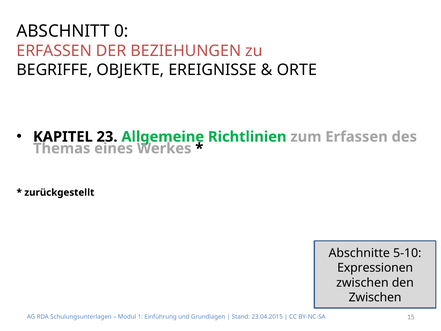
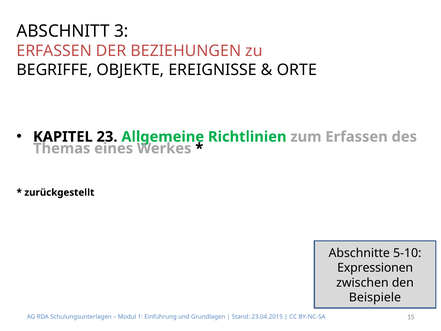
0: 0 -> 3
Zwischen at (375, 297): Zwischen -> Beispiele
